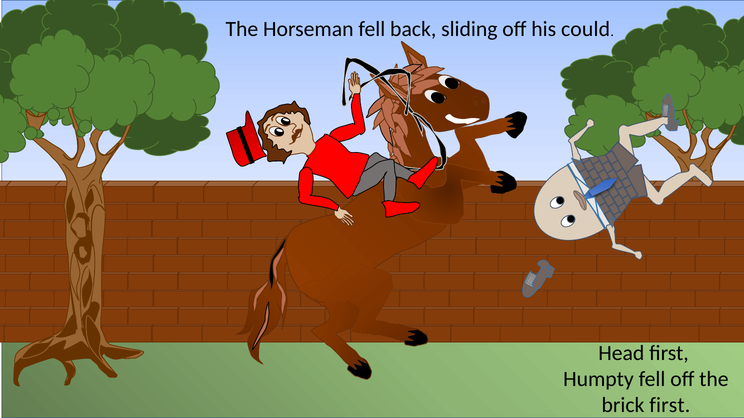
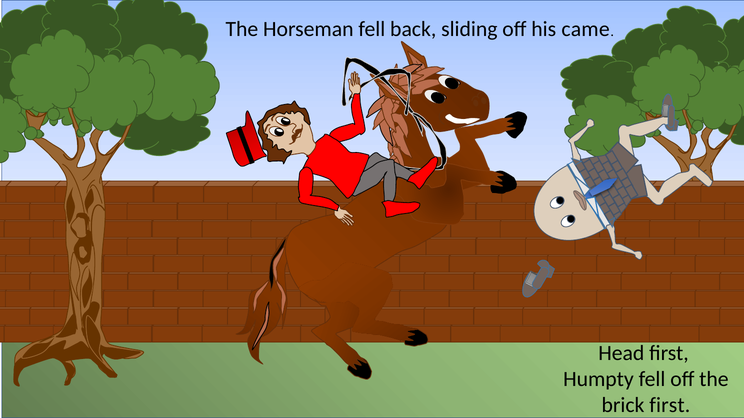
could: could -> came
